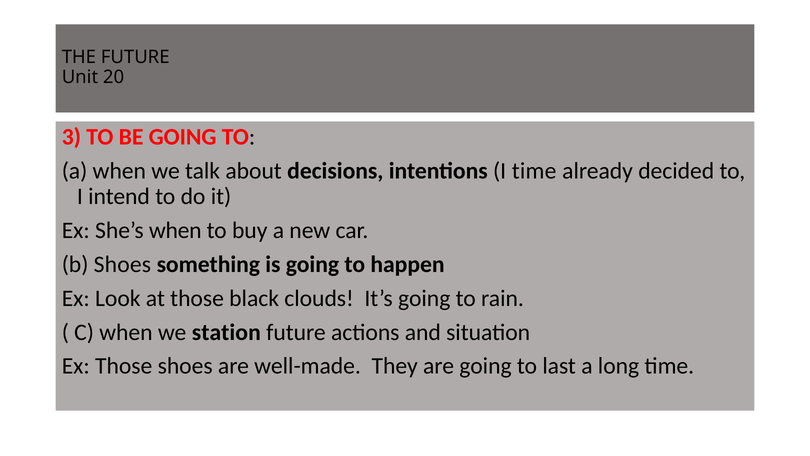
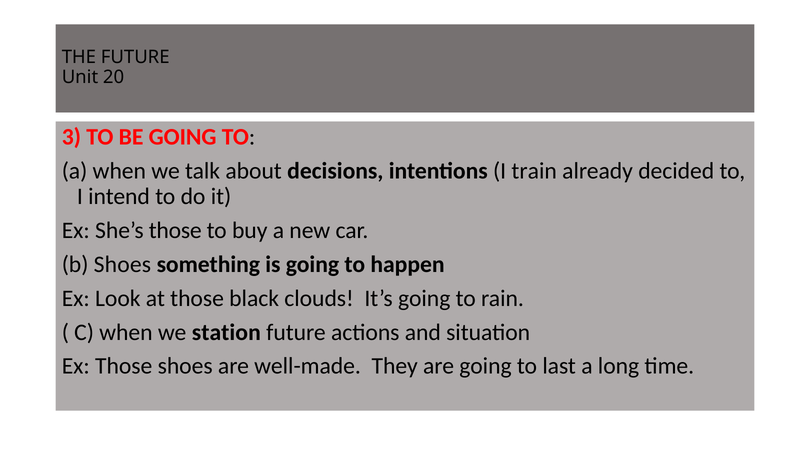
I time: time -> train
She’s when: when -> those
